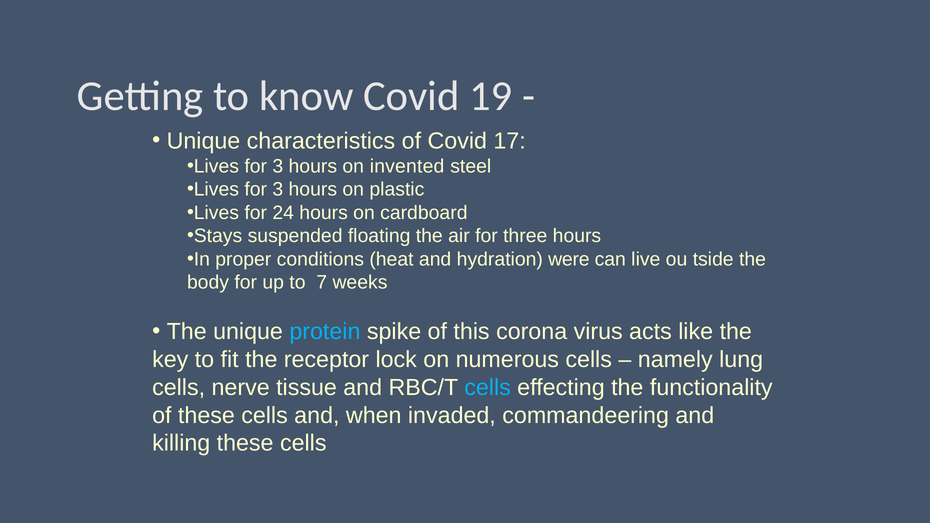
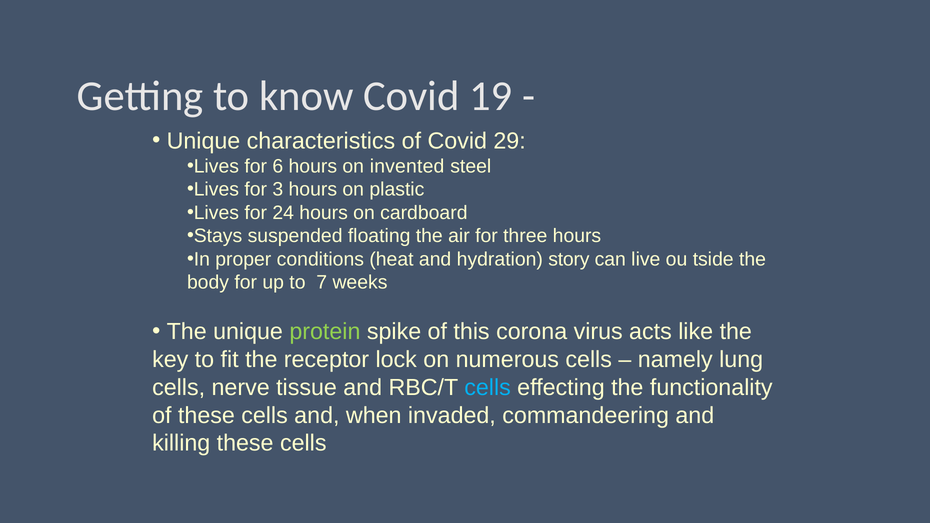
17: 17 -> 29
3 at (278, 166): 3 -> 6
were: were -> story
protein colour: light blue -> light green
